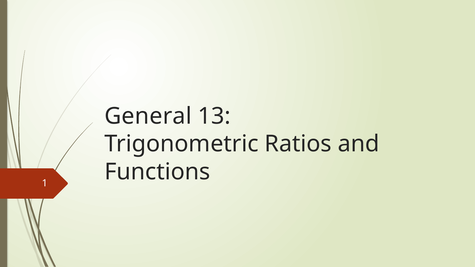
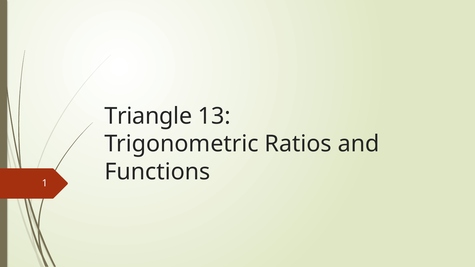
General: General -> Triangle
